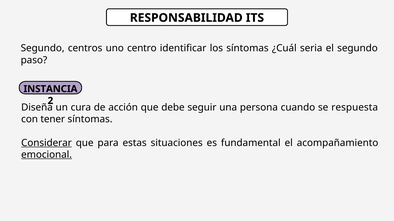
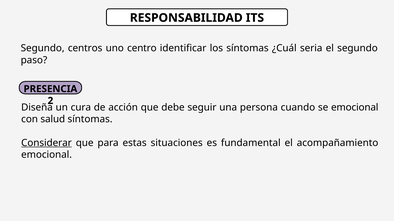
INSTANCIA: INSTANCIA -> PRESENCIA
se respuesta: respuesta -> emocional
tener: tener -> salud
emocional at (47, 155) underline: present -> none
